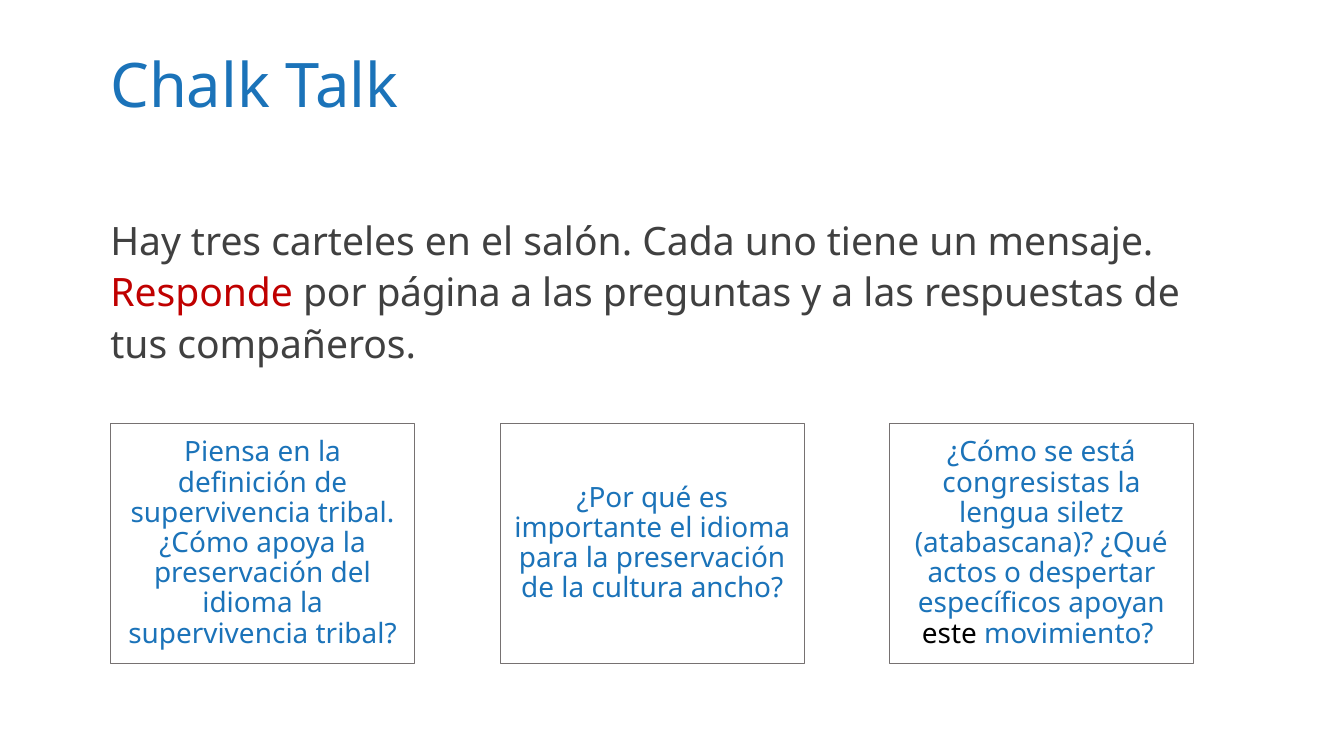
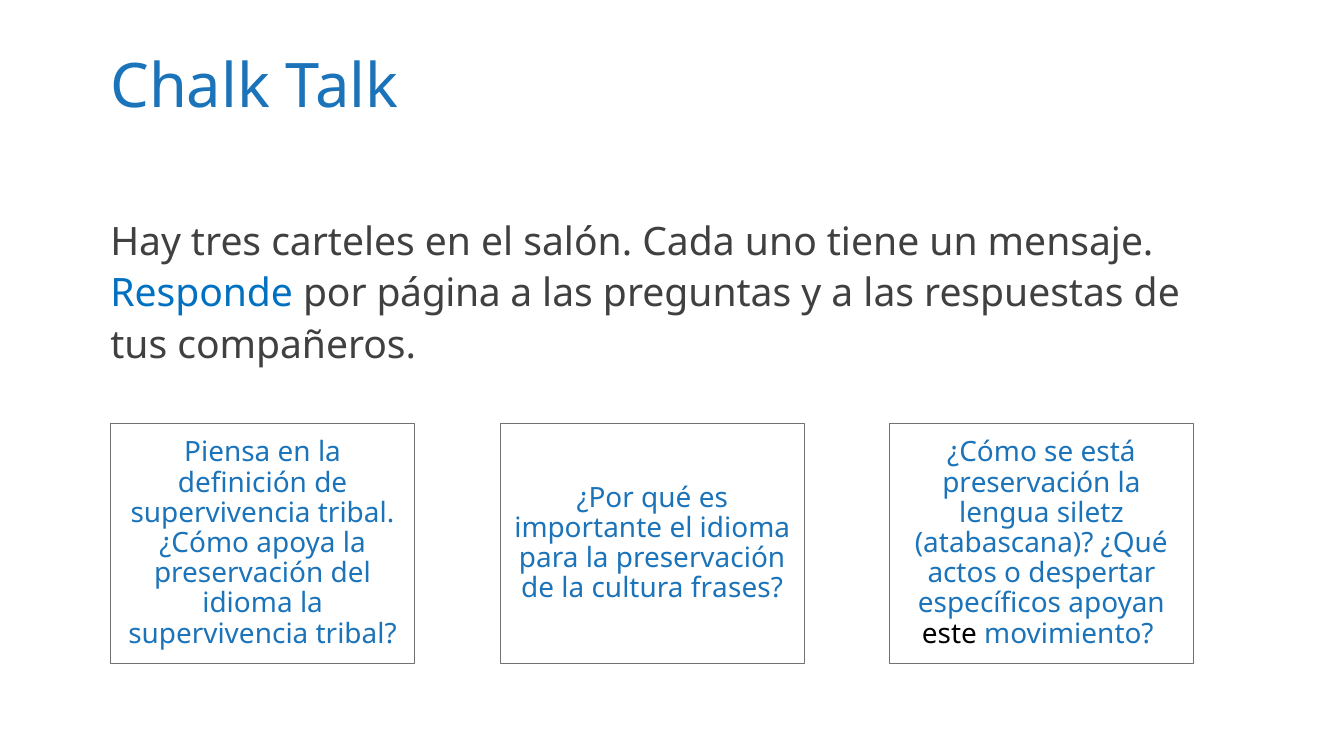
Responde colour: red -> blue
congresistas at (1026, 483): congresistas -> preservación
ancho: ancho -> frases
